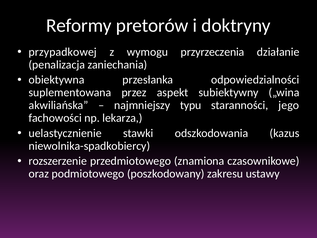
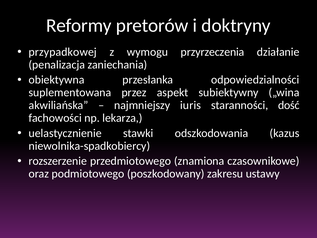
typu: typu -> iuris
jego: jego -> dość
